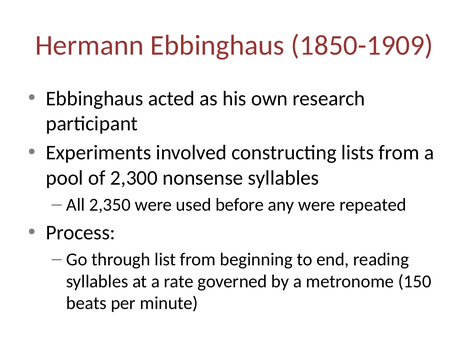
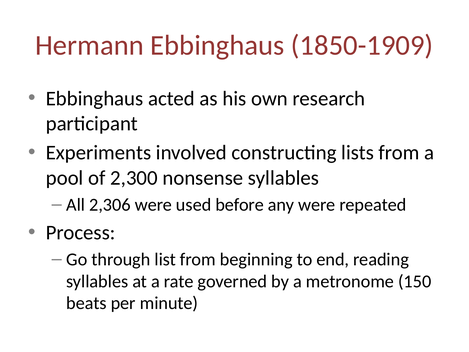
2,350: 2,350 -> 2,306
